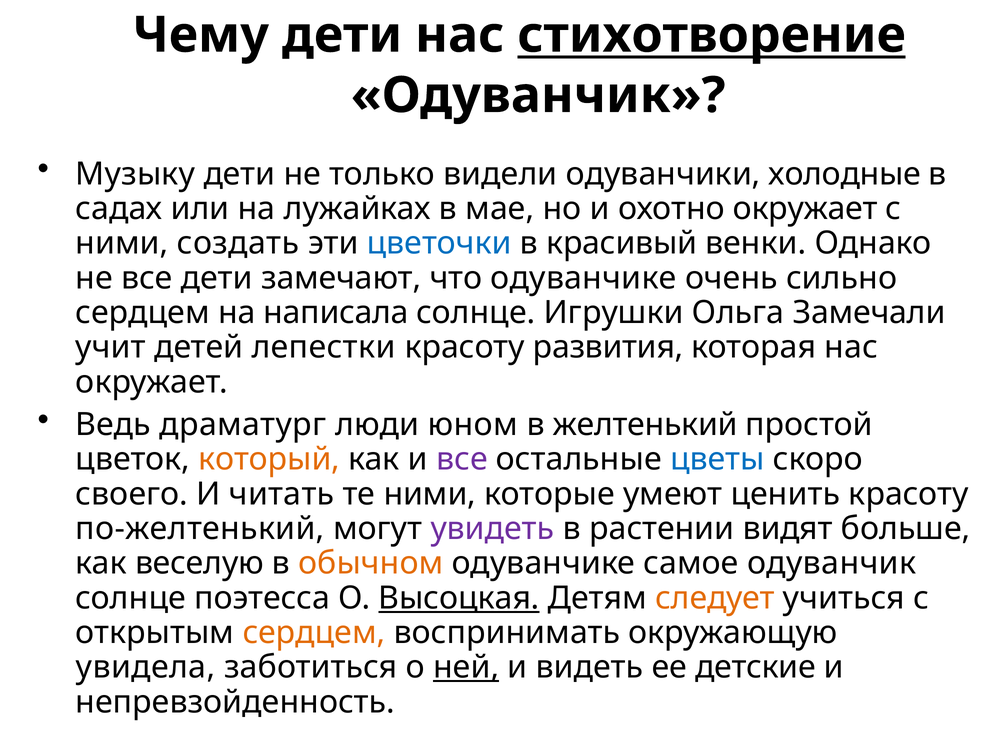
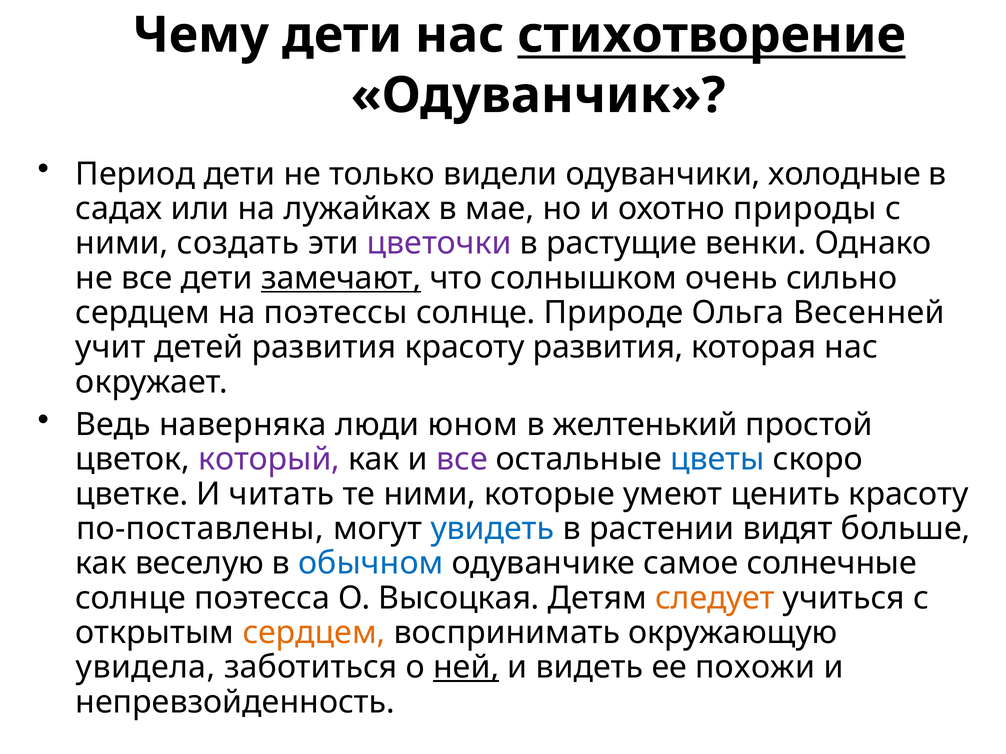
Музыку: Музыку -> Период
охотно окружает: окружает -> природы
цветочки colour: blue -> purple
красивый: красивый -> растущие
замечают underline: none -> present
что одуванчике: одуванчике -> солнышком
написала: написала -> поэтессы
Игрушки: Игрушки -> Природе
Замечали: Замечали -> Весенней
детей лепестки: лепестки -> развития
драматург: драматург -> наверняка
который colour: orange -> purple
своего: своего -> цветке
по-желтенький: по-желтенький -> по-поставлены
увидеть colour: purple -> blue
обычном colour: orange -> blue
самое одуванчик: одуванчик -> солнечные
Высоцкая underline: present -> none
детские: детские -> похожи
